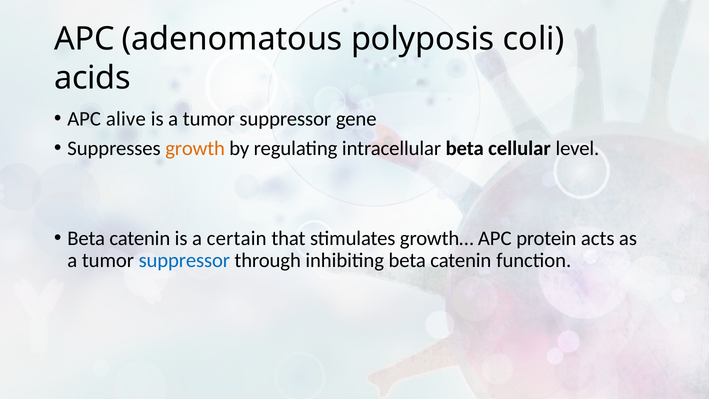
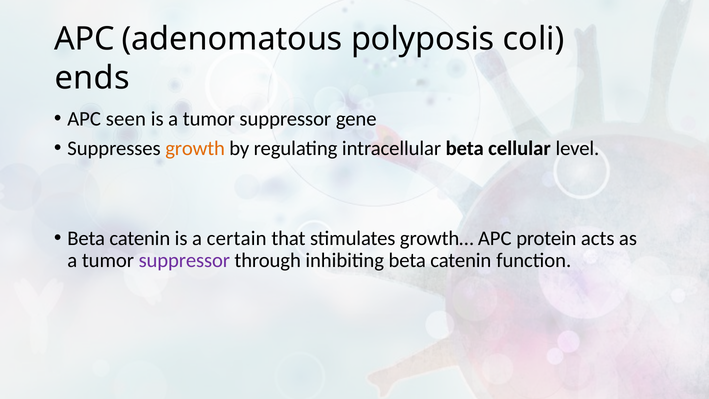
acids: acids -> ends
alive: alive -> seen
suppressor at (184, 260) colour: blue -> purple
